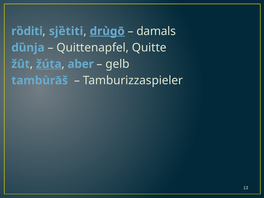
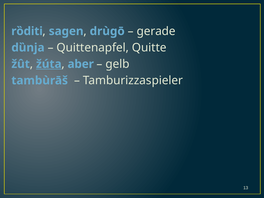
sjȅtiti: sjȅtiti -> sagen
drùgō underline: present -> none
damals: damals -> gerade
